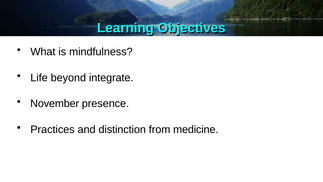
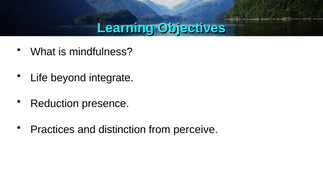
November: November -> Reduction
medicine: medicine -> perceive
